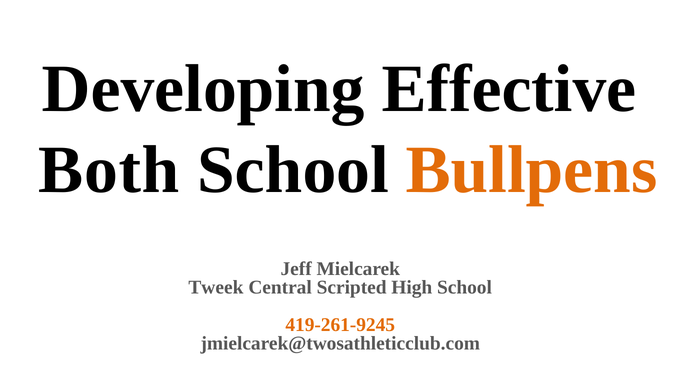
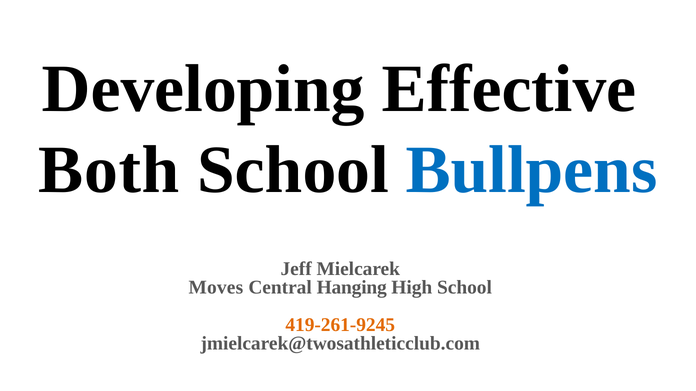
Bullpens colour: orange -> blue
Tweek: Tweek -> Moves
Scripted: Scripted -> Hanging
